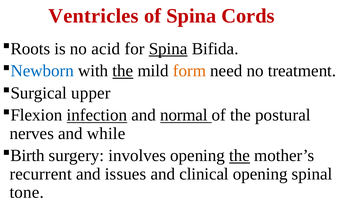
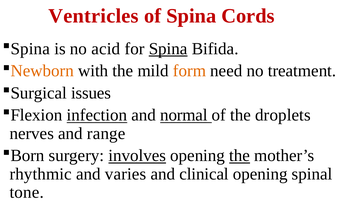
Roots at (30, 49): Roots -> Spina
Newborn colour: blue -> orange
the at (123, 71) underline: present -> none
upper: upper -> issues
postural: postural -> droplets
while: while -> range
Birth: Birth -> Born
involves underline: none -> present
recurrent: recurrent -> rhythmic
issues: issues -> varies
